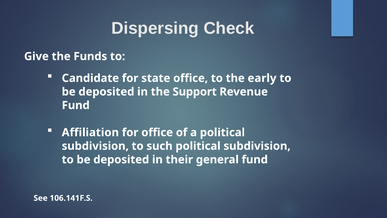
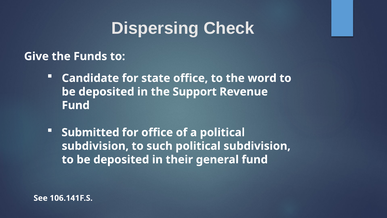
early: early -> word
Affiliation: Affiliation -> Submitted
